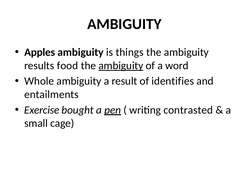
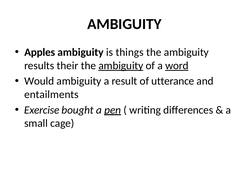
food: food -> their
word underline: none -> present
Whole: Whole -> Would
identifies: identifies -> utterance
contrasted: contrasted -> differences
